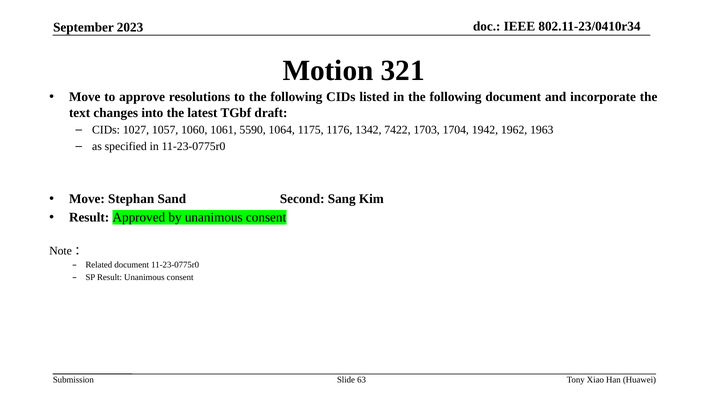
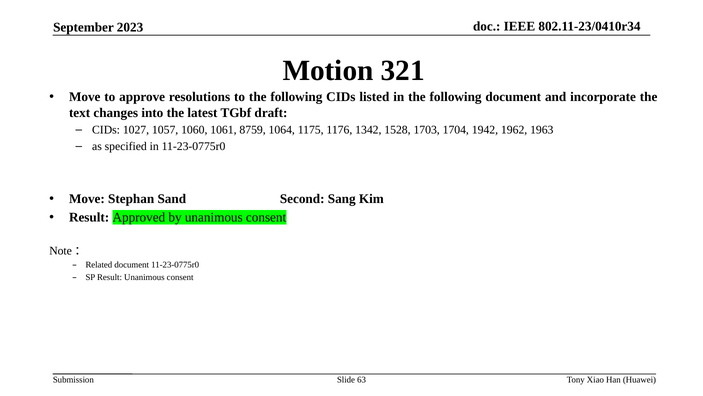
5590: 5590 -> 8759
7422: 7422 -> 1528
